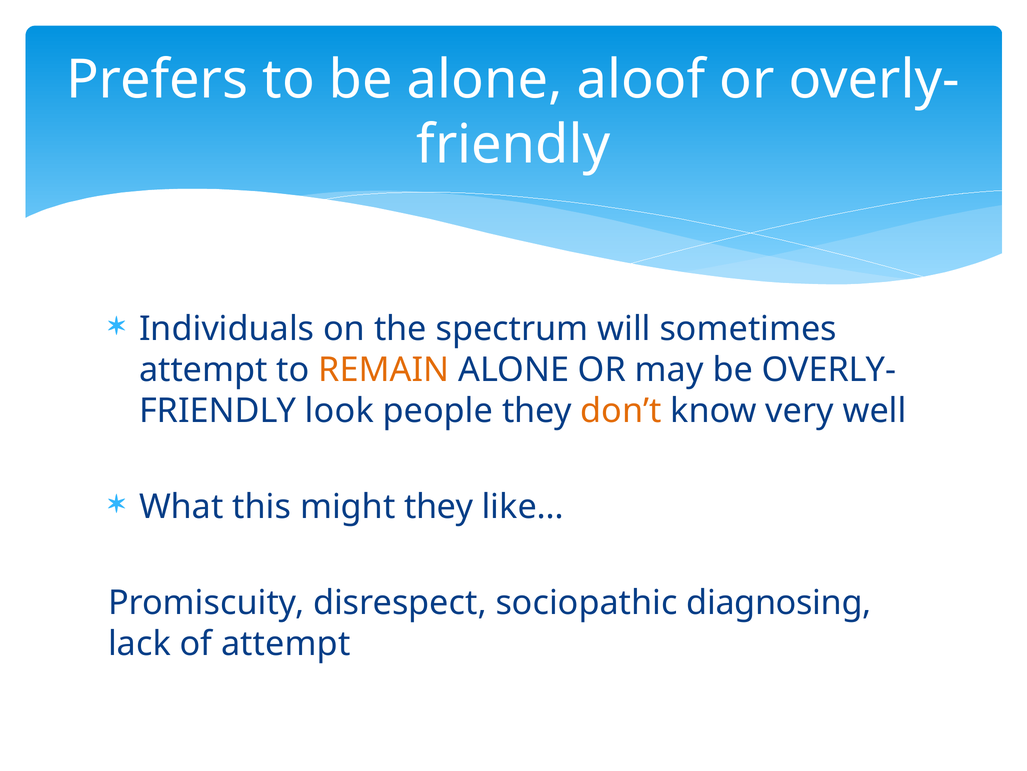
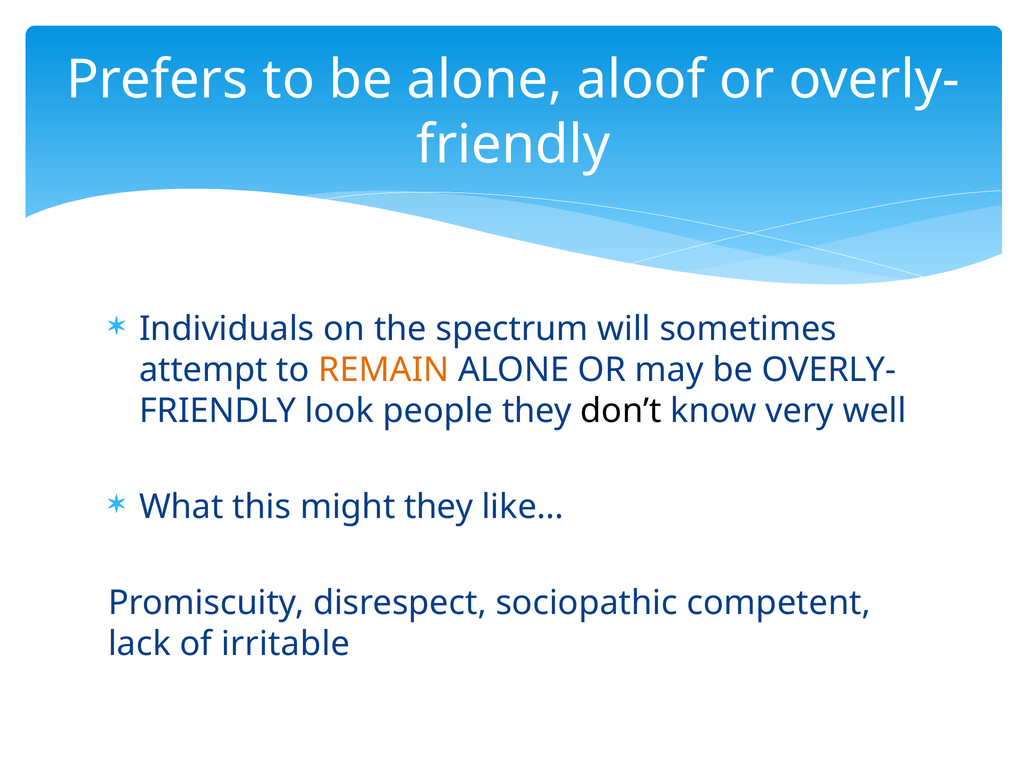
don’t colour: orange -> black
diagnosing: diagnosing -> competent
of attempt: attempt -> irritable
